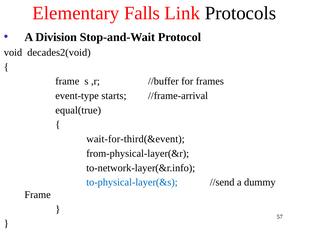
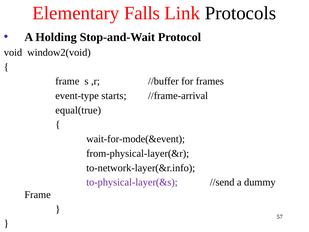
Division: Division -> Holding
decades2(void: decades2(void -> window2(void
wait-for-third(&event: wait-for-third(&event -> wait-for-mode(&event
to-physical-layer(&s colour: blue -> purple
